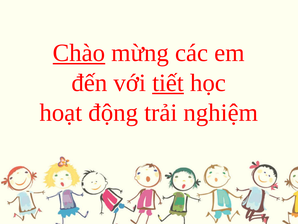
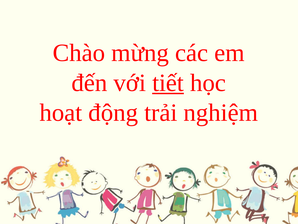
Chào underline: present -> none
